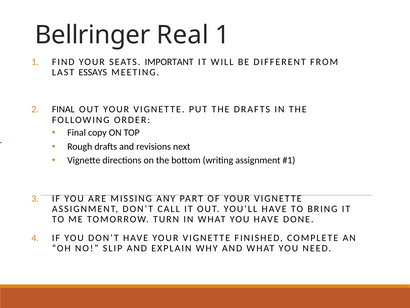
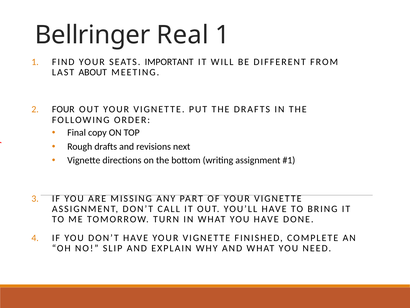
ESSAYS: ESSAYS -> ABOUT
FINAL at (63, 109): FINAL -> FOUR
